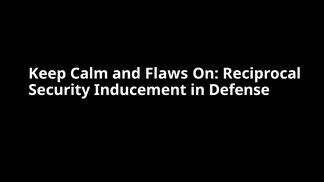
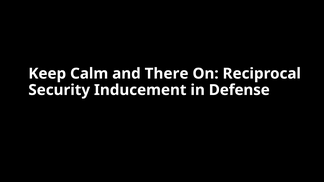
Flaws: Flaws -> There
